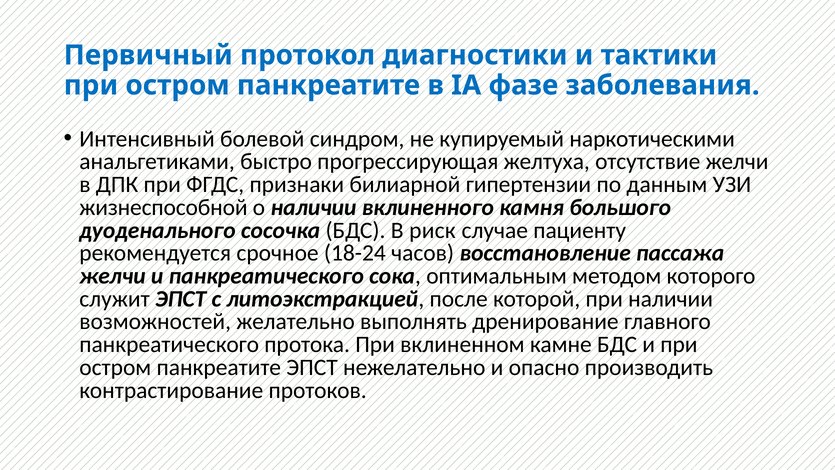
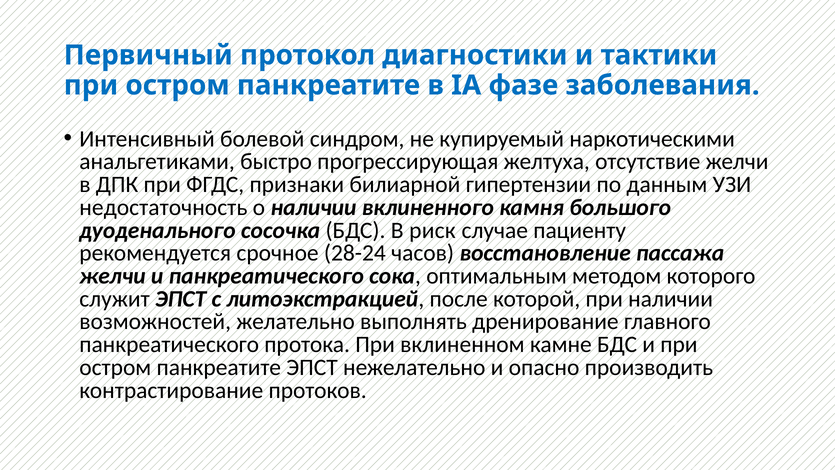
жизнеспособной: жизнеспособной -> недостаточность
18-24: 18-24 -> 28-24
